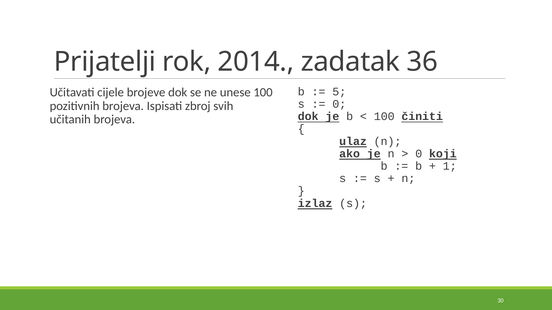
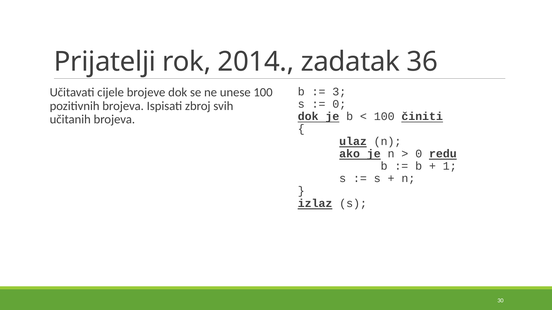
5: 5 -> 3
koji: koji -> redu
